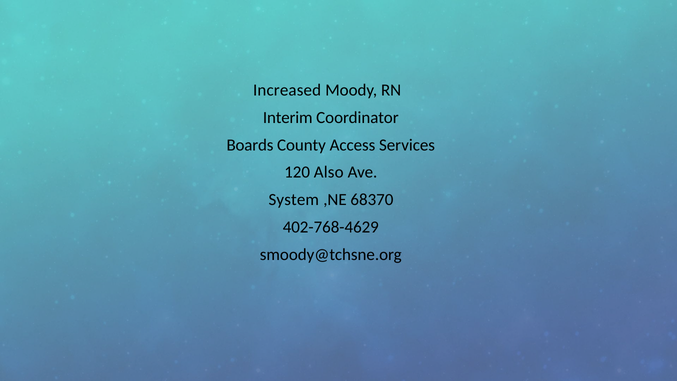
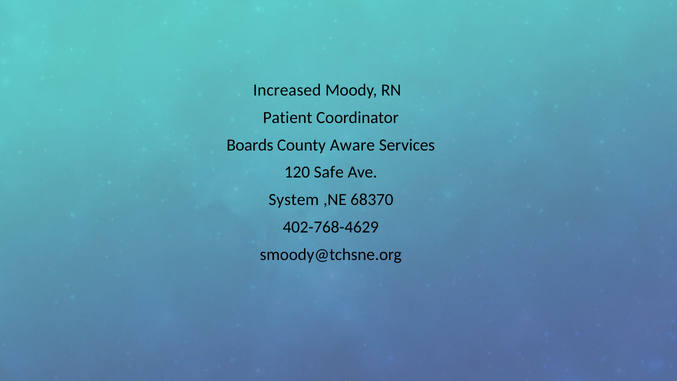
Interim: Interim -> Patient
Access: Access -> Aware
Also: Also -> Safe
